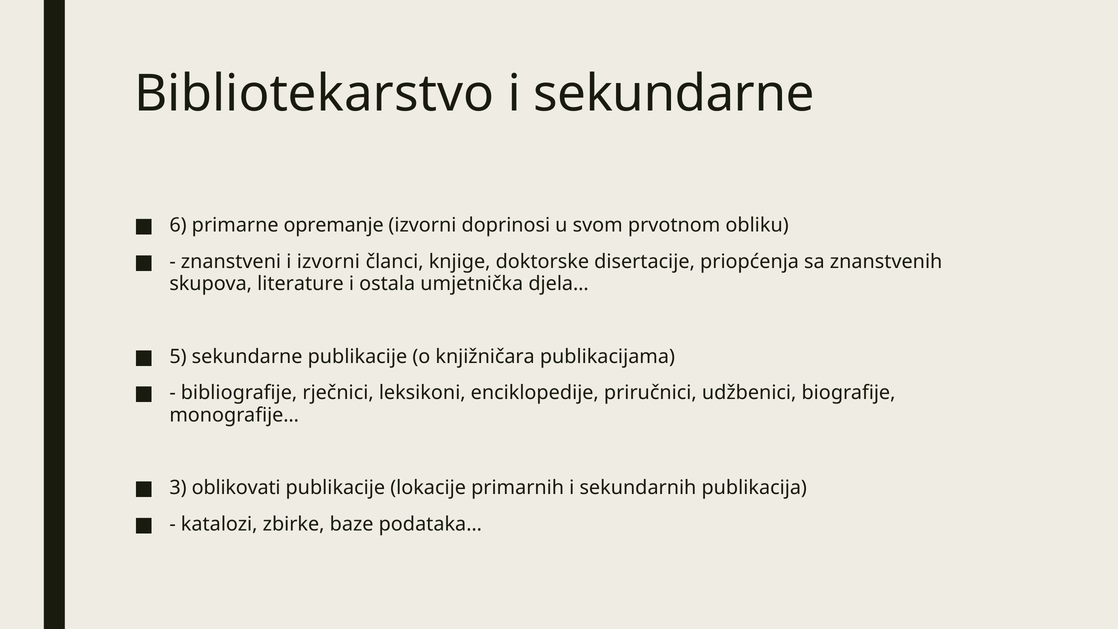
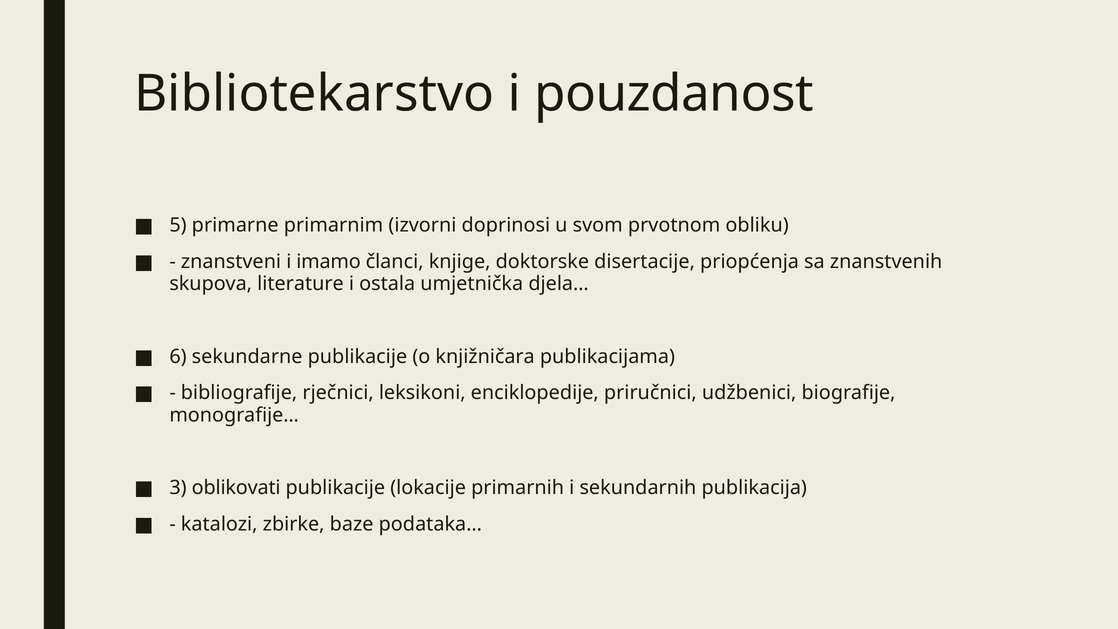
i sekundarne: sekundarne -> pouzdanost
6: 6 -> 5
opremanje: opremanje -> primarnim
i izvorni: izvorni -> imamo
5: 5 -> 6
